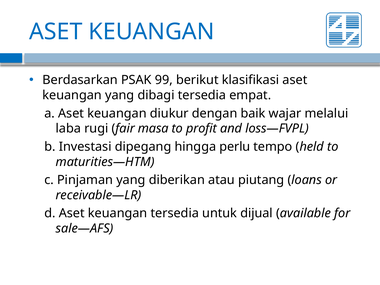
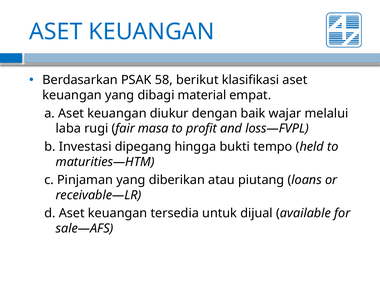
99: 99 -> 58
dibagi tersedia: tersedia -> material
perlu: perlu -> bukti
